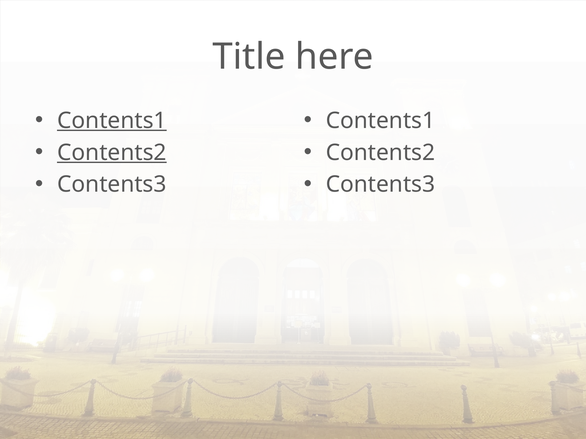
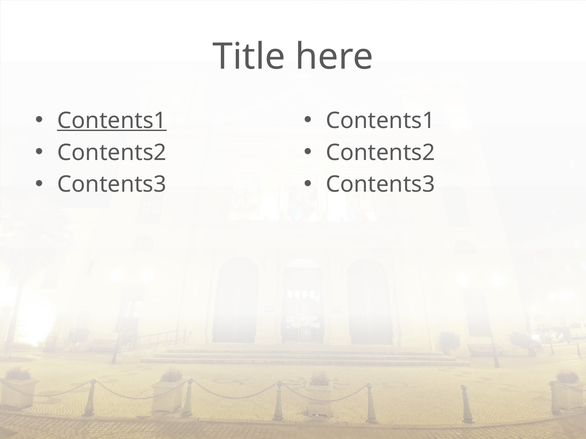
Contents2 at (112, 153) underline: present -> none
